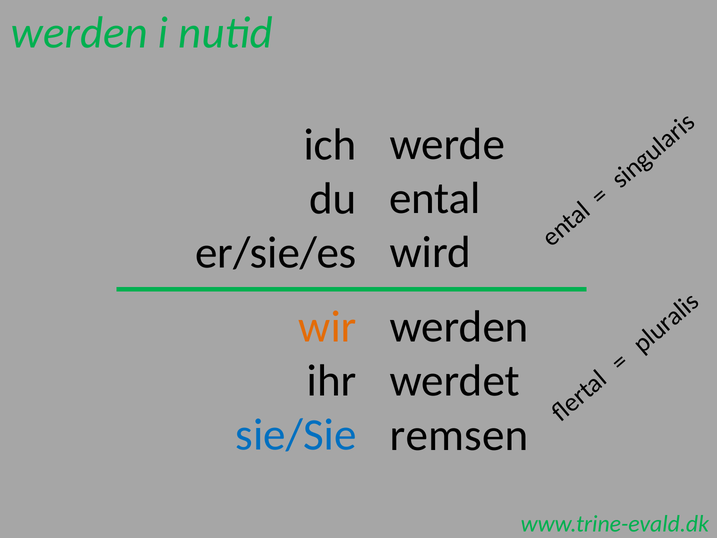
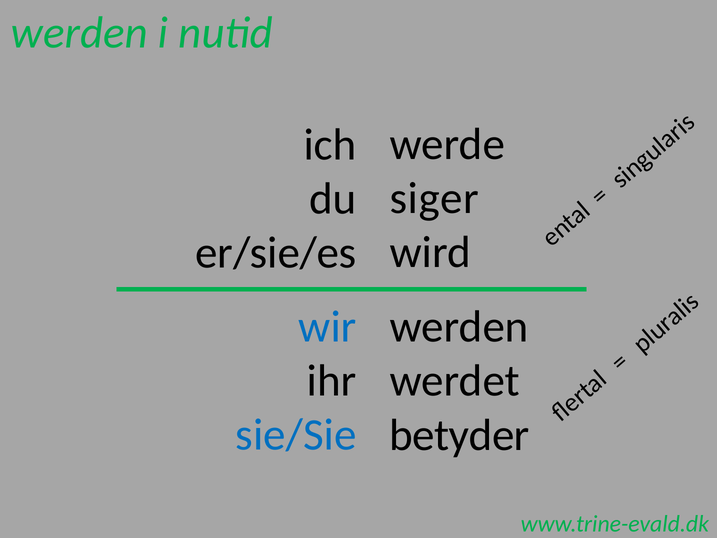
ental: ental -> siger
wir colour: orange -> blue
remsen: remsen -> betyder
